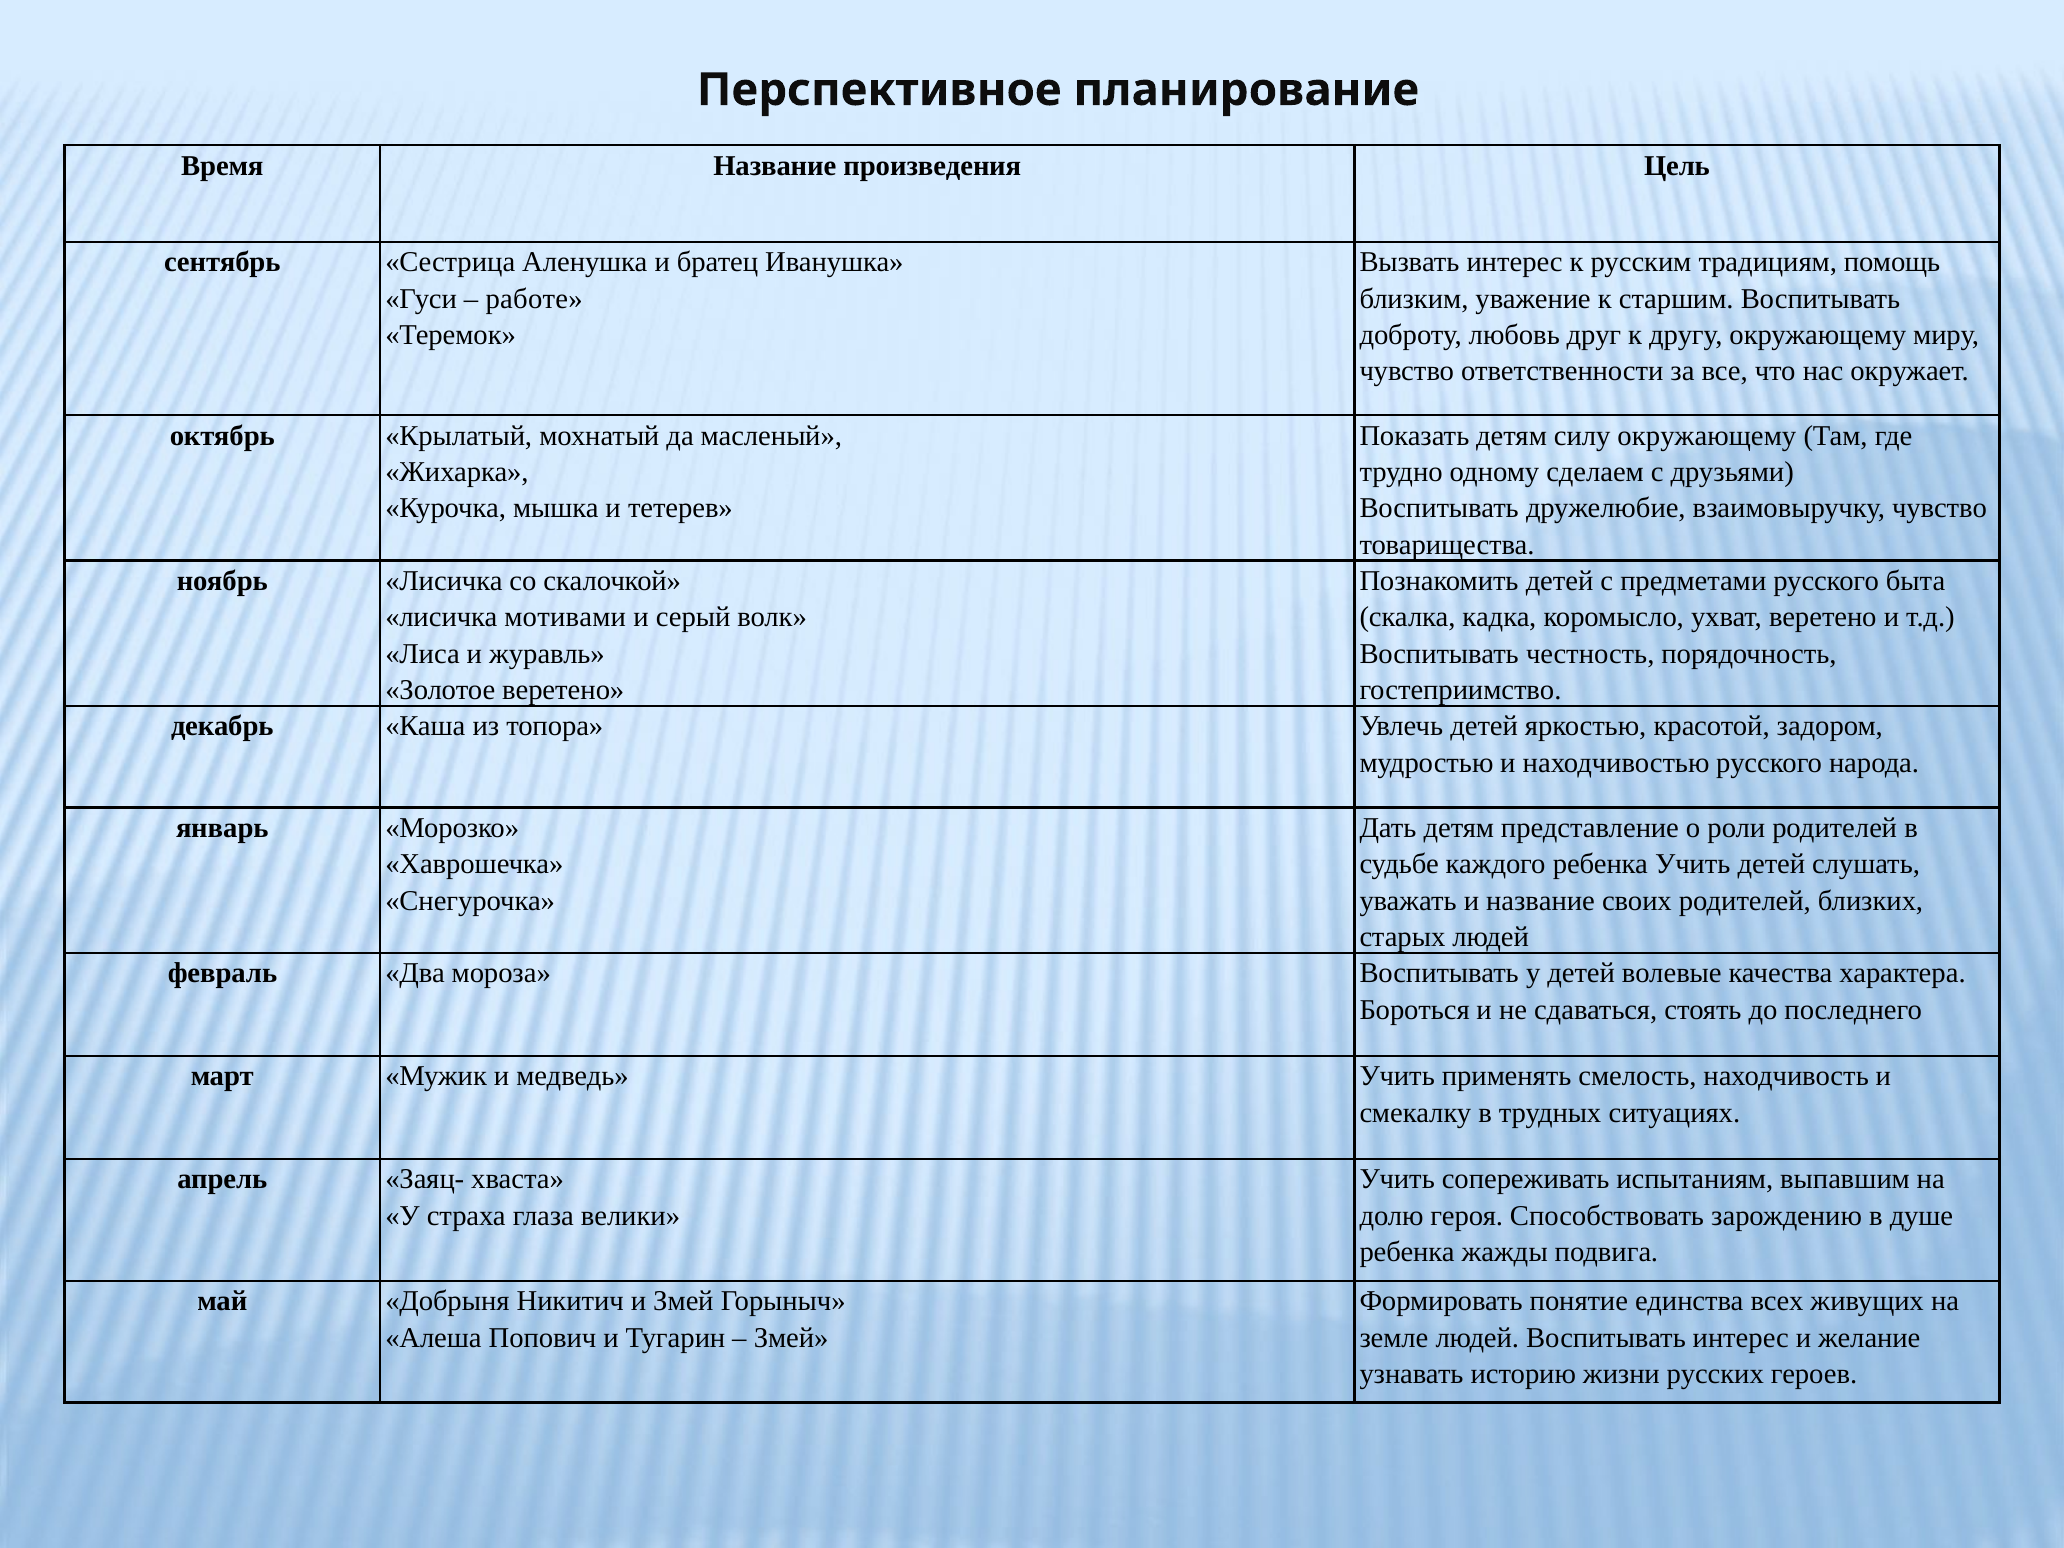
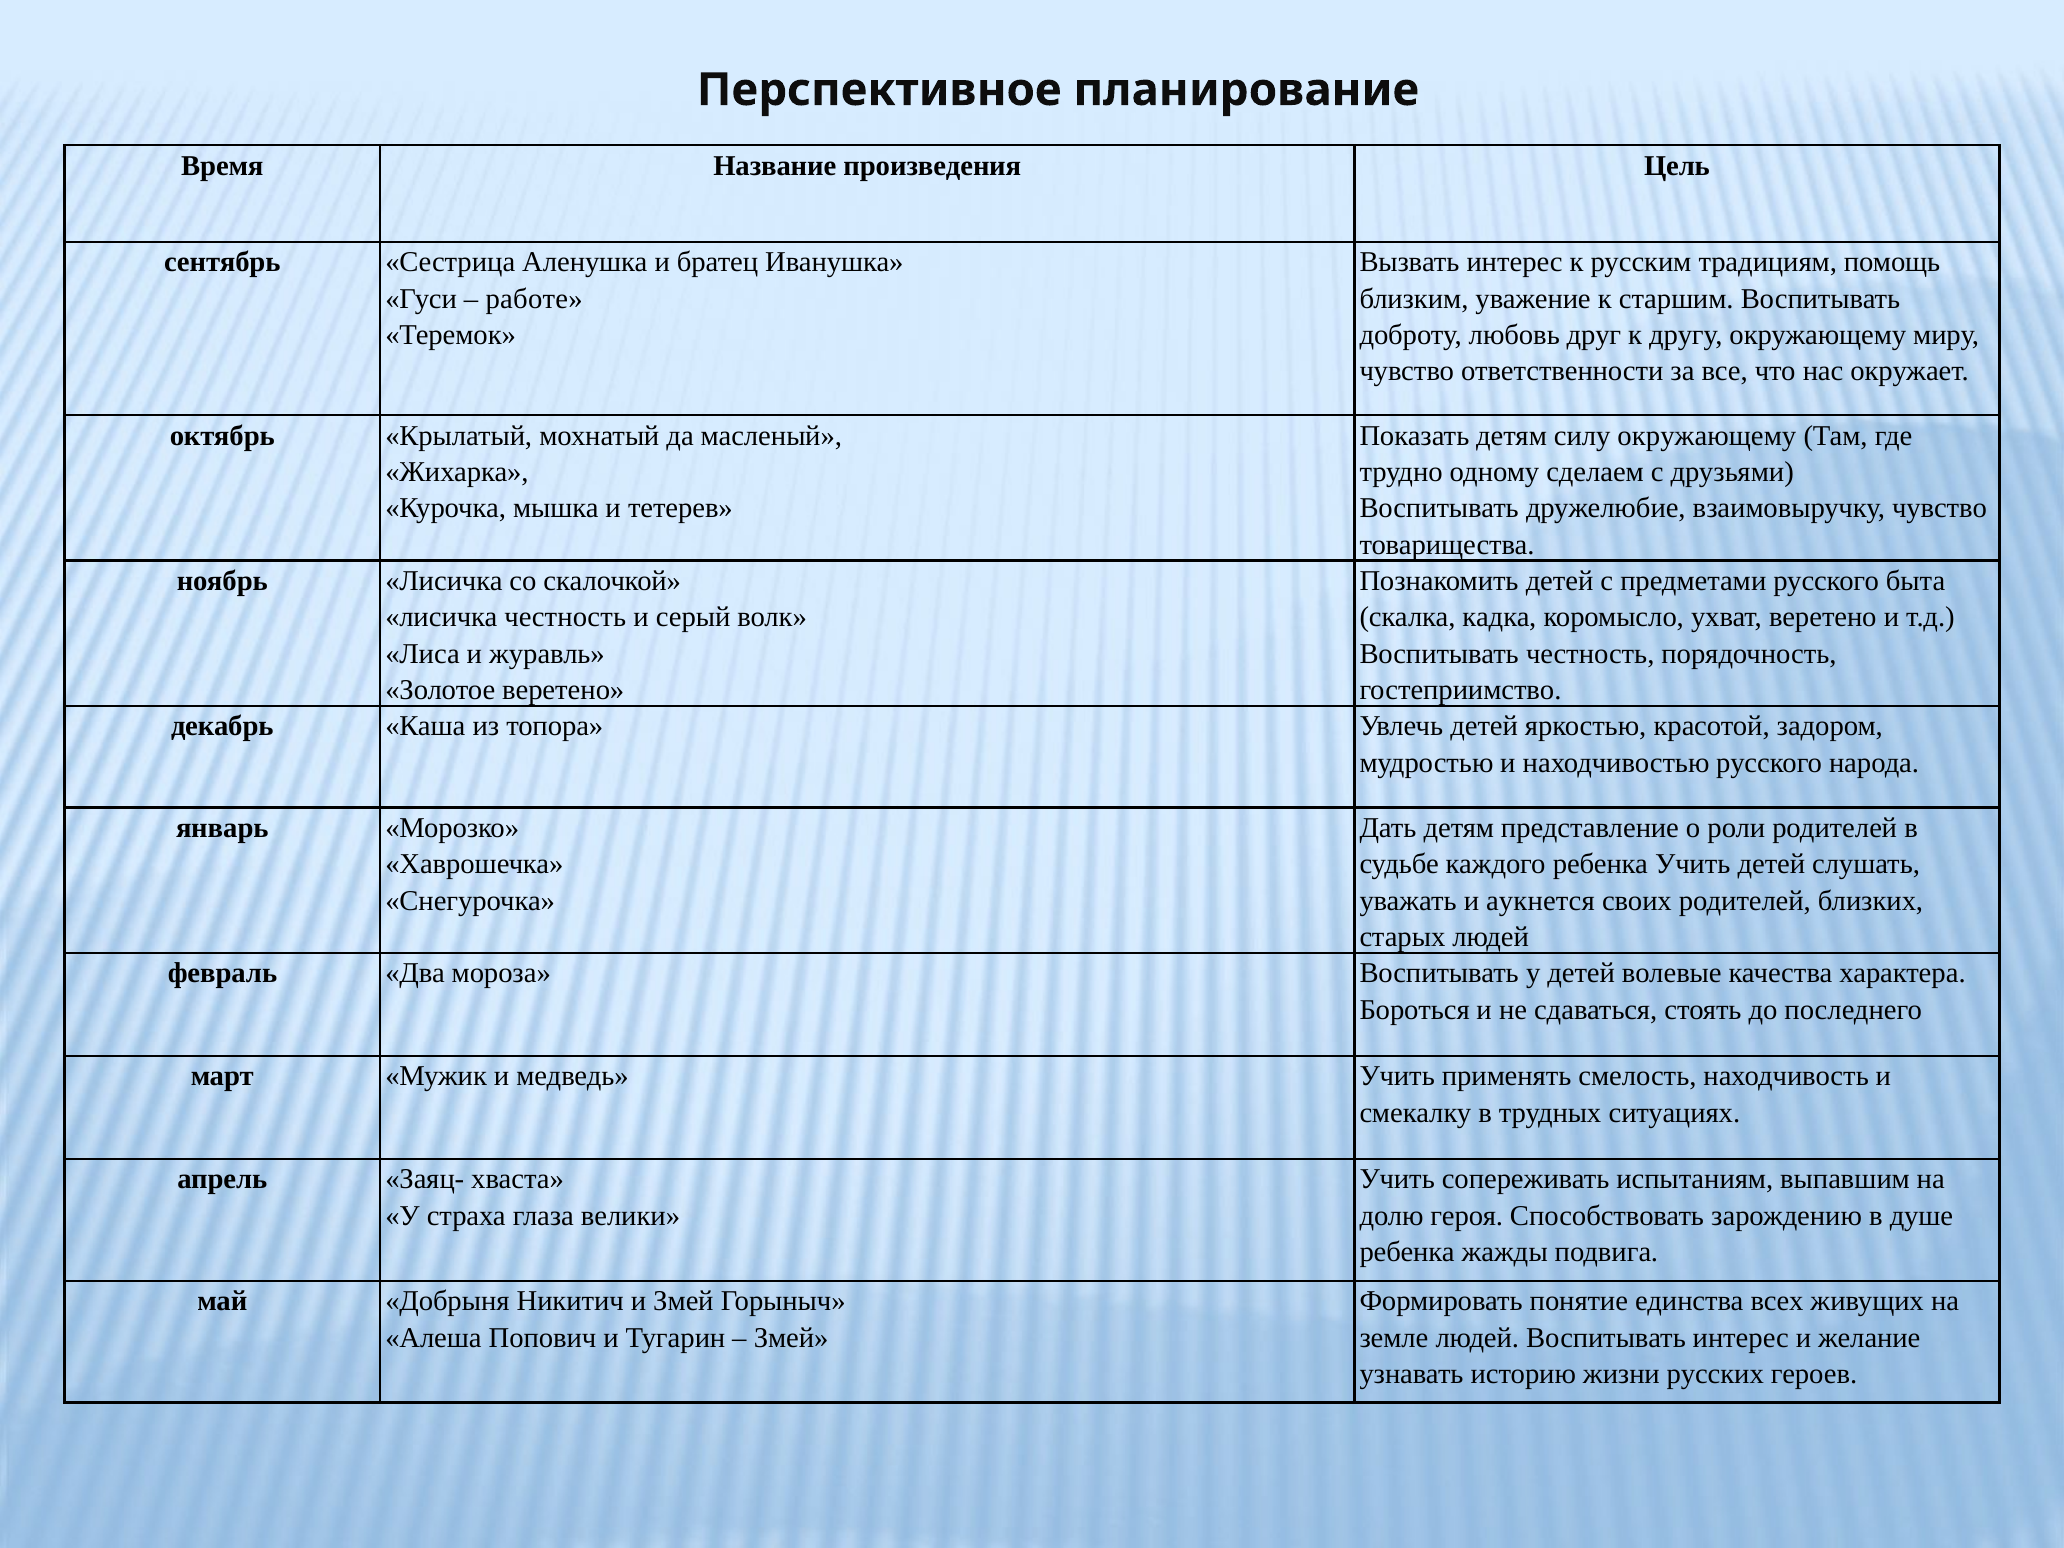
лисичка мотивами: мотивами -> честность
и название: название -> аукнется
